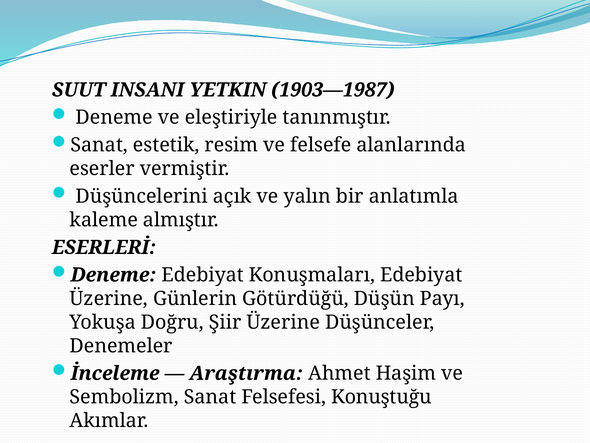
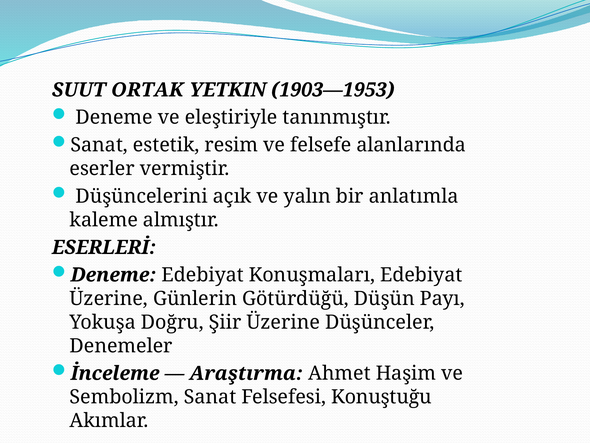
INSANI: INSANI -> ORTAK
1903—1987: 1903—1987 -> 1903—1953
